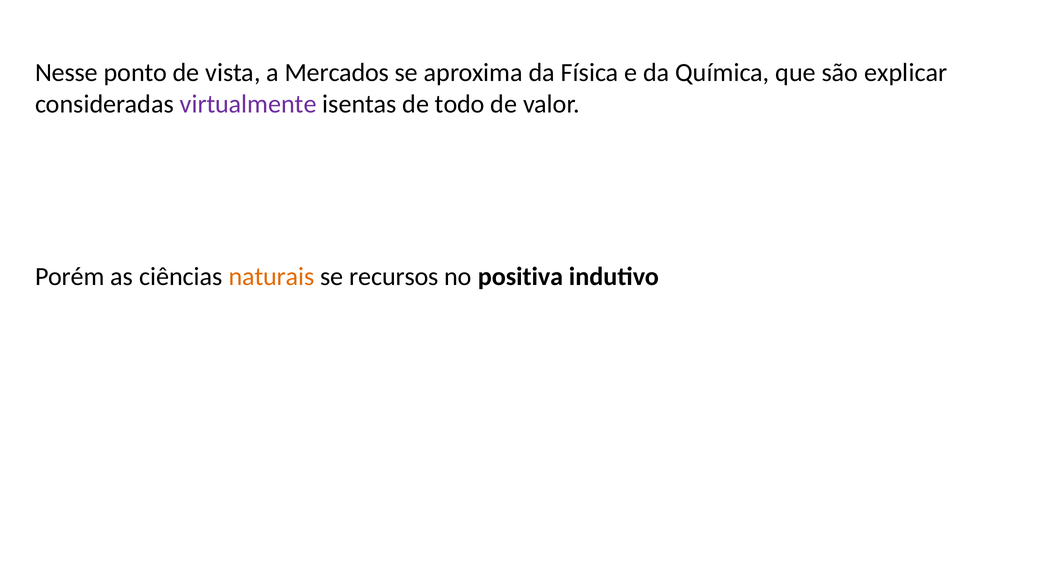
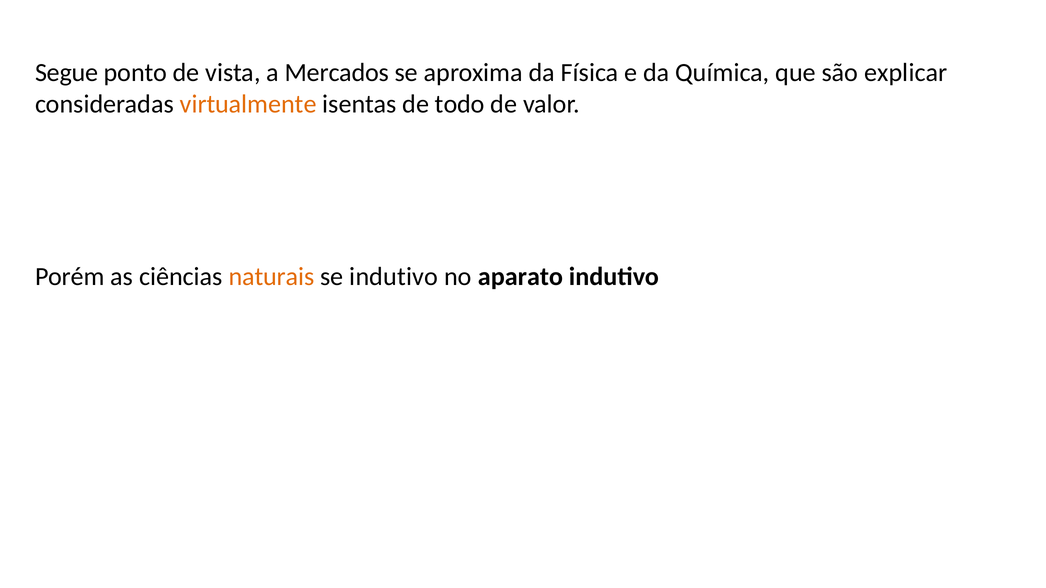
Nesse: Nesse -> Segue
virtualmente colour: purple -> orange
se recursos: recursos -> indutivo
positiva: positiva -> aparato
